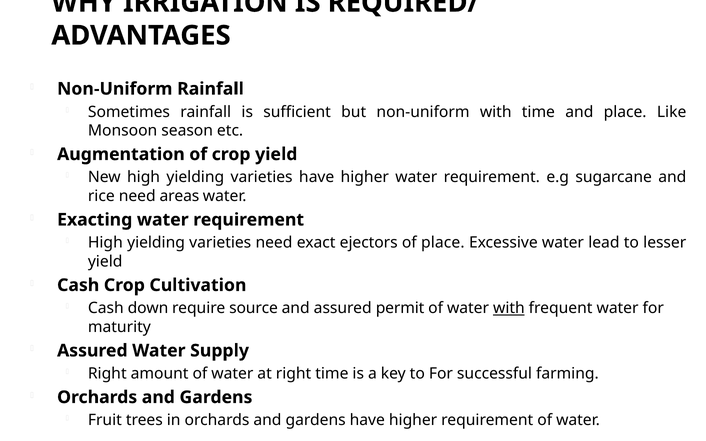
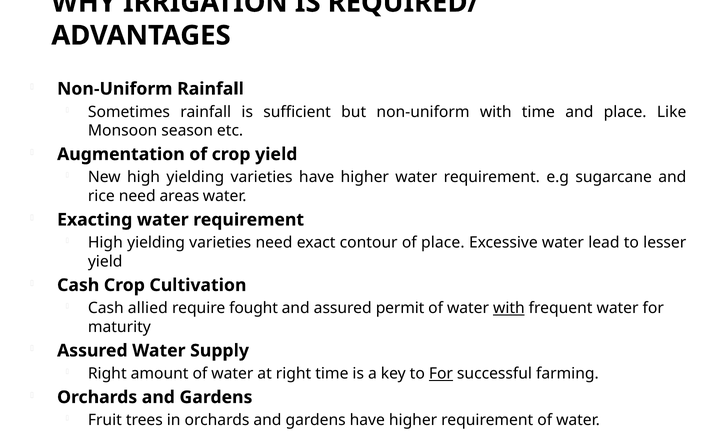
ejectors: ejectors -> contour
down: down -> allied
source: source -> fought
For at (441, 374) underline: none -> present
